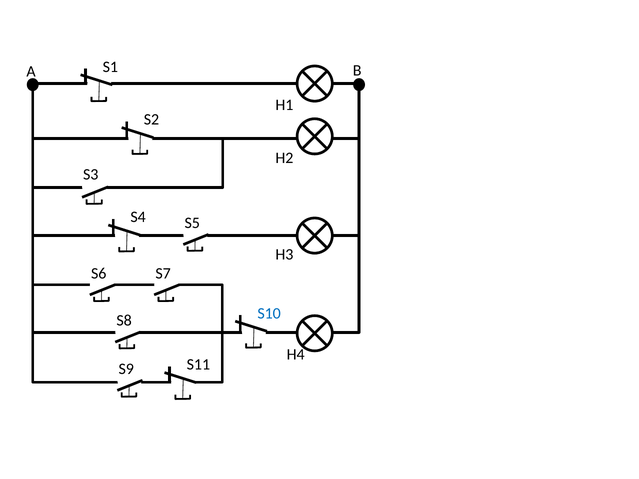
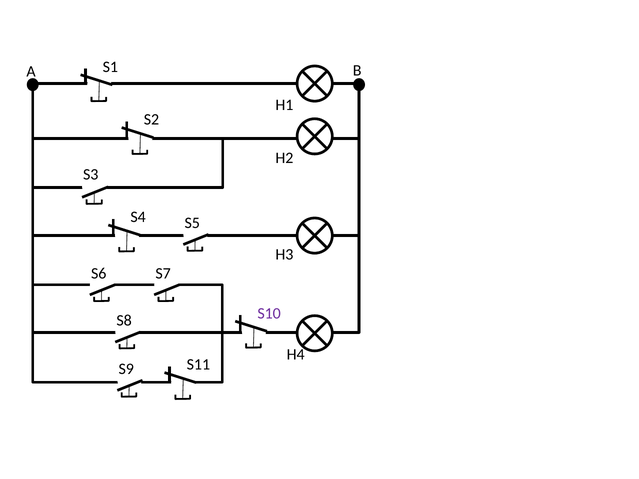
S10 colour: blue -> purple
